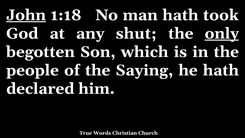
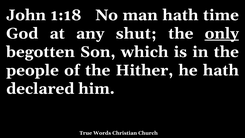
John underline: present -> none
took: took -> time
Saying: Saying -> Hither
